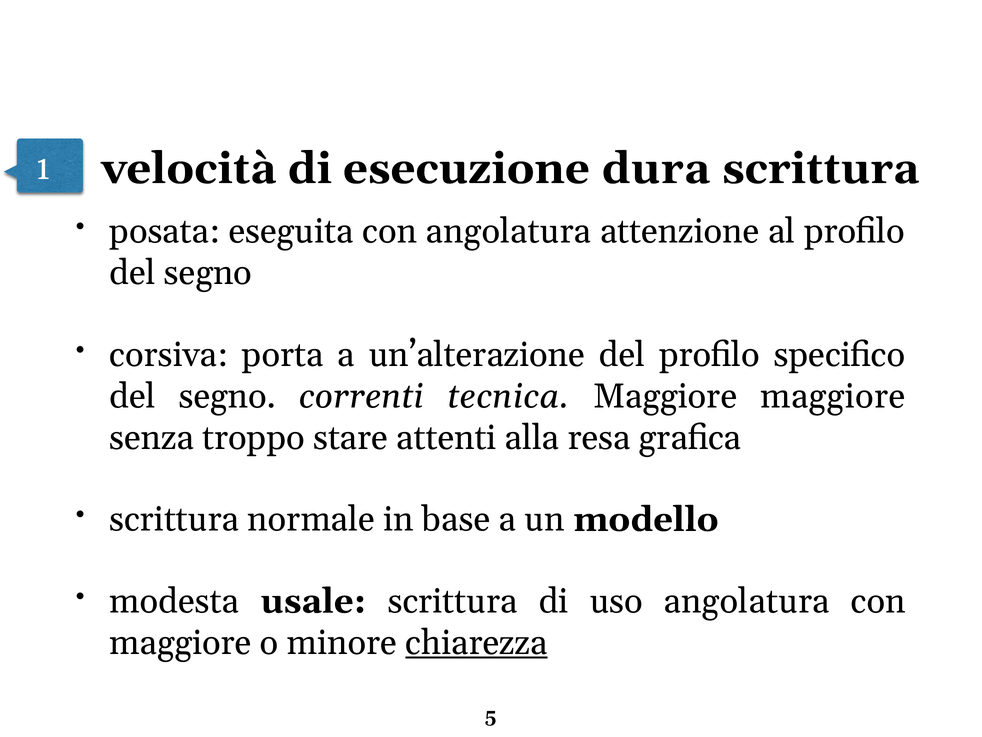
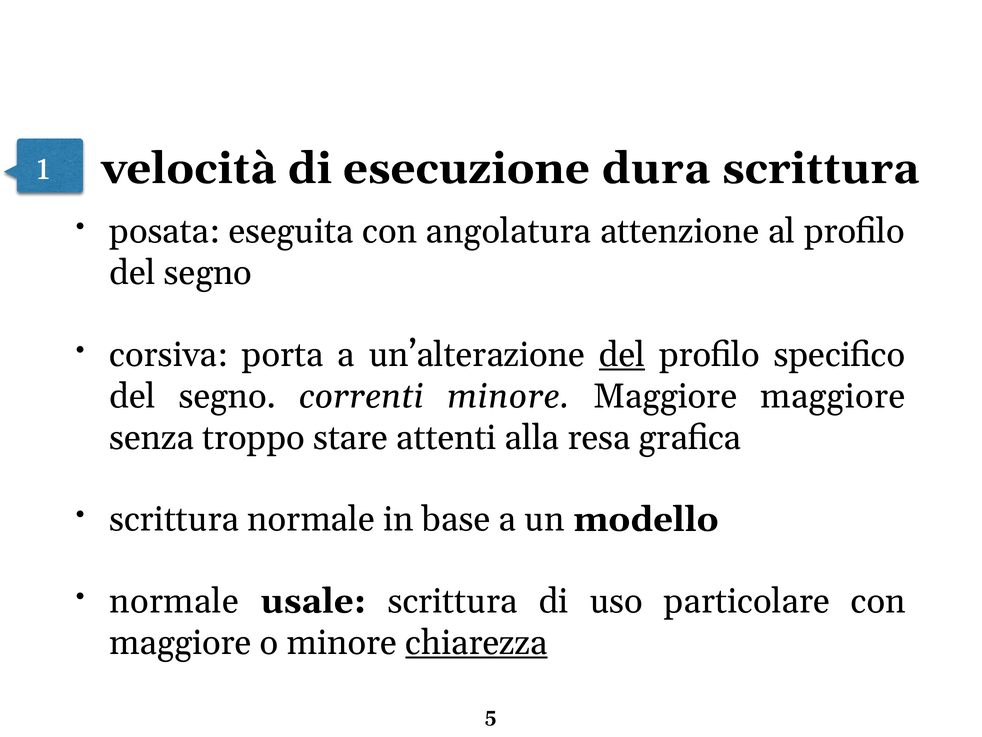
del at (622, 355) underline: none -> present
tecnica at (508, 396): tecnica -> minore
modesta at (174, 601): modesta -> normale
uso angolatura: angolatura -> particolare
